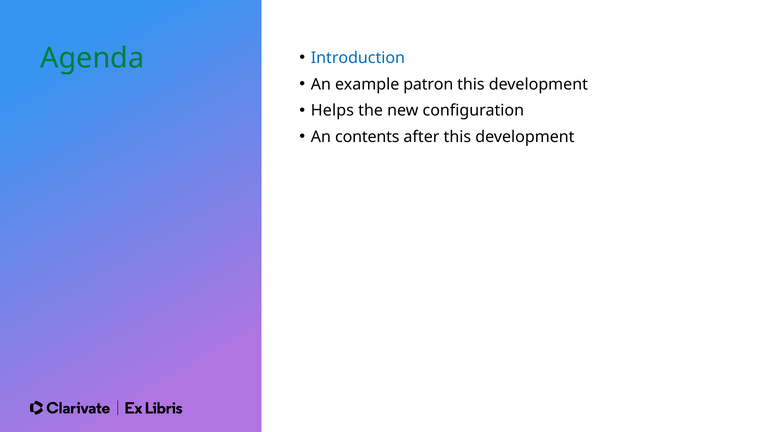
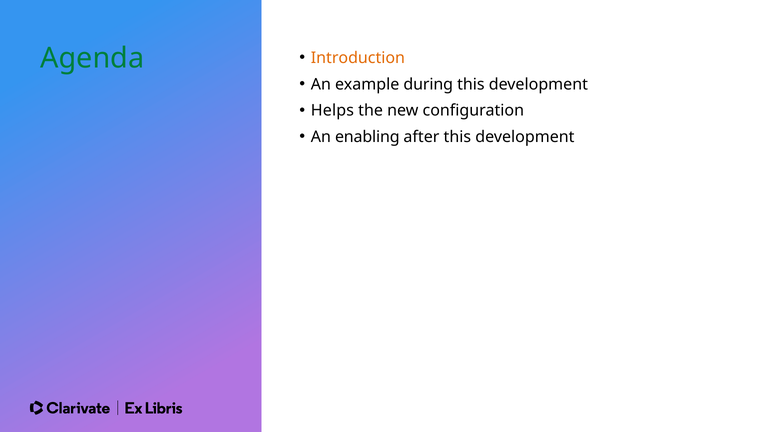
Introduction colour: blue -> orange
patron: patron -> during
contents: contents -> enabling
